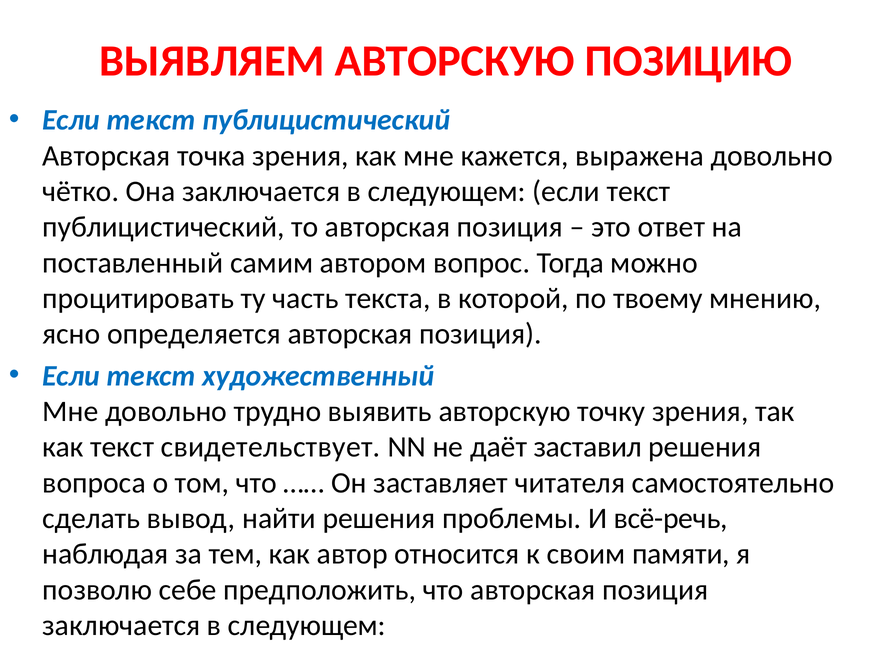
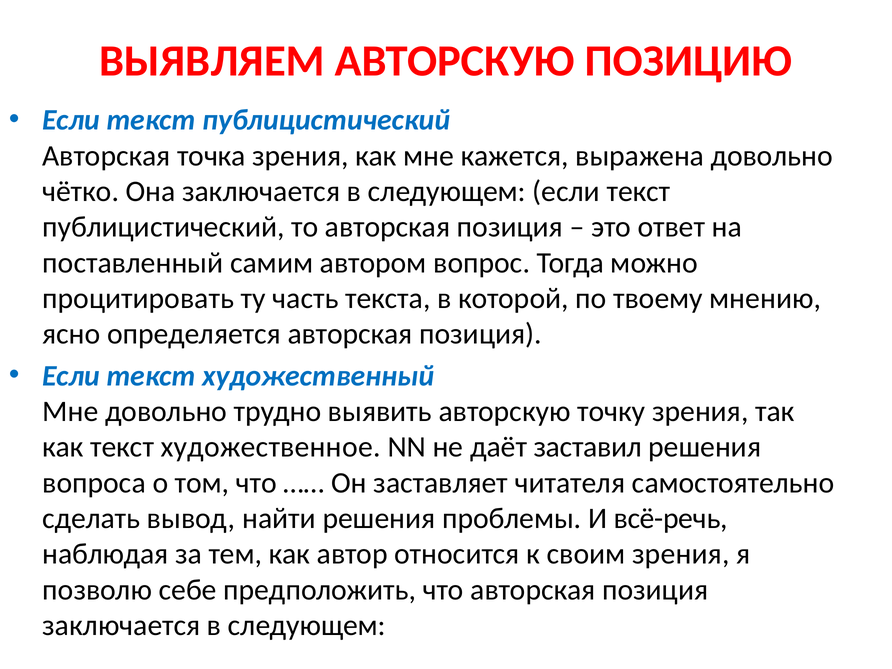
свидетельствует: свидетельствует -> художественное
своим памяти: памяти -> зрения
